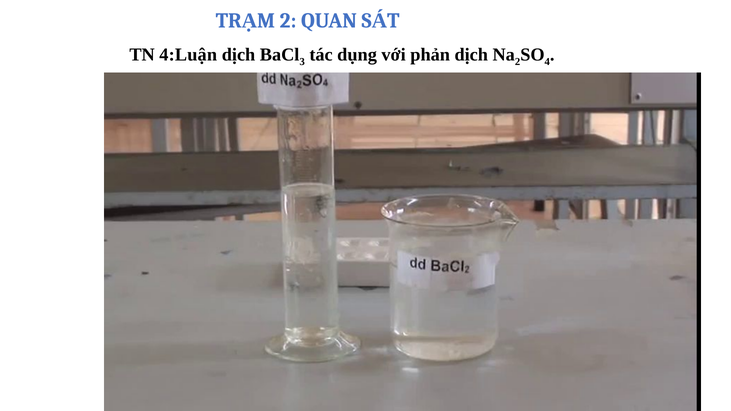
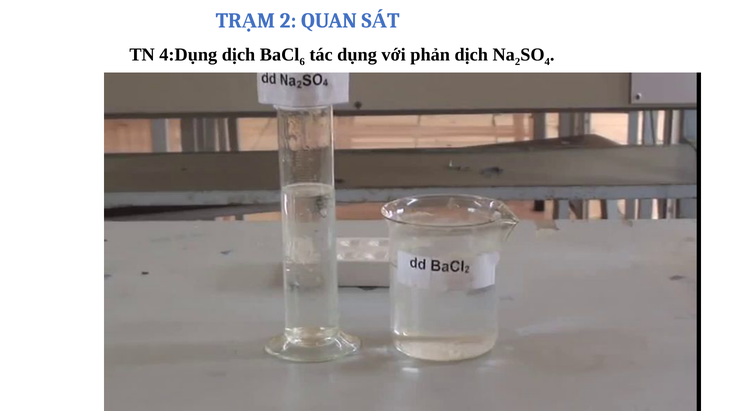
4:Luận: 4:Luận -> 4:Dụng
3: 3 -> 6
